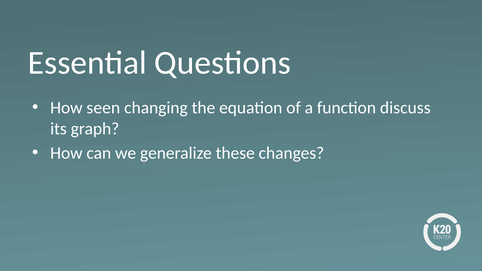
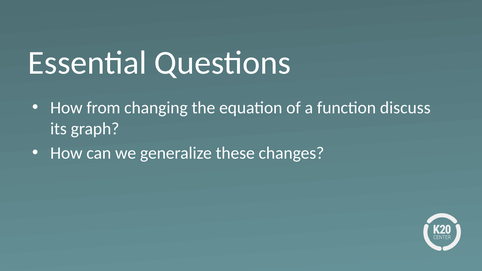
seen: seen -> from
